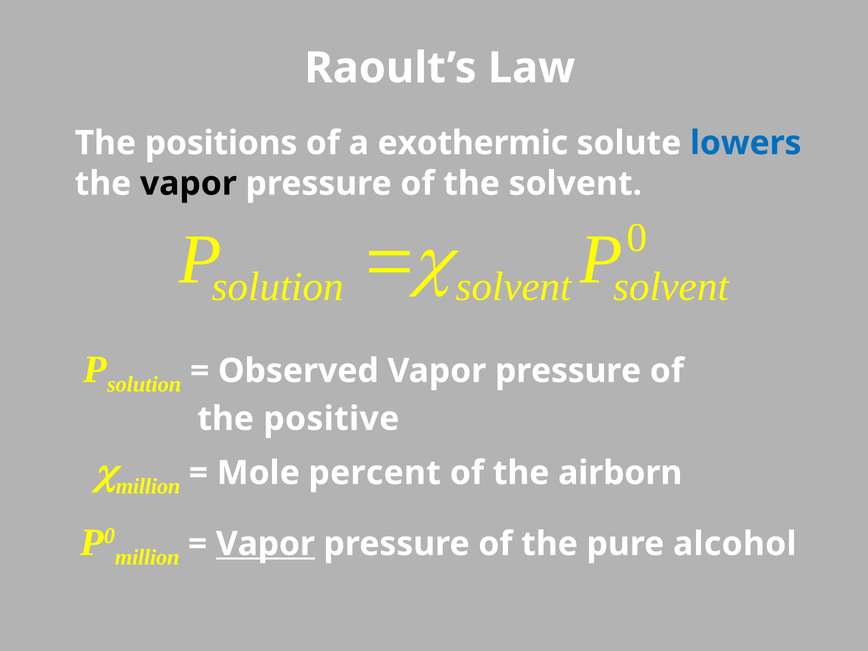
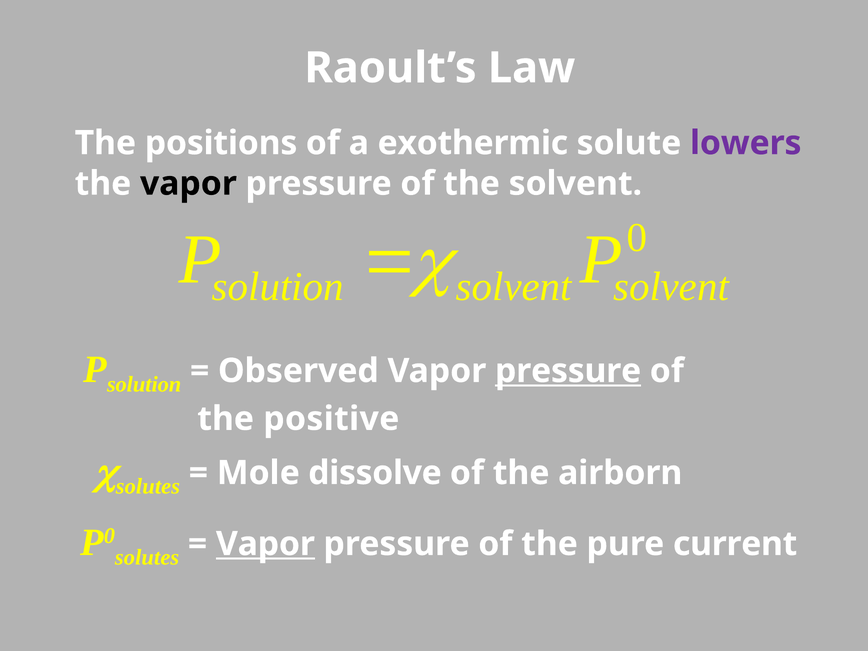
lowers colour: blue -> purple
pressure at (568, 371) underline: none -> present
million at (148, 486): million -> solutes
percent: percent -> dissolve
million at (147, 557): million -> solutes
alcohol: alcohol -> current
